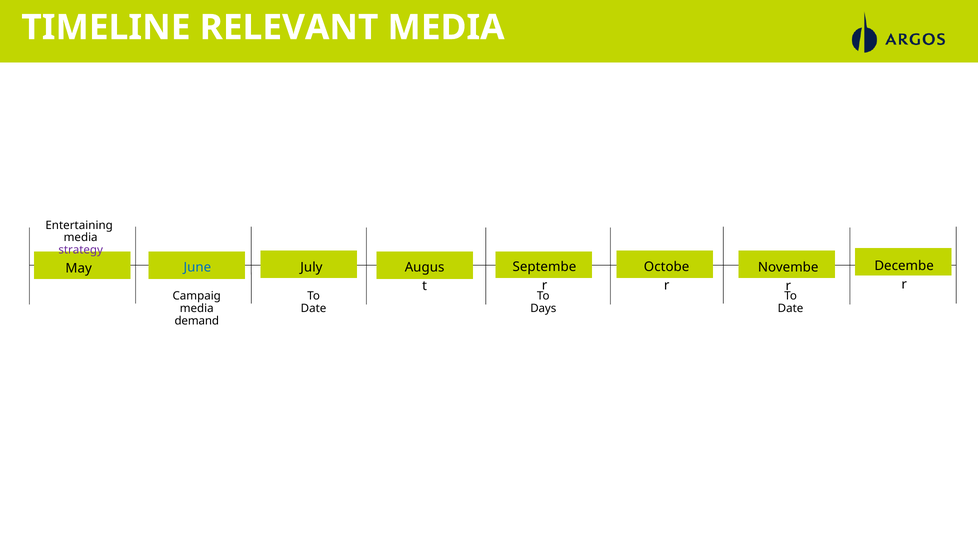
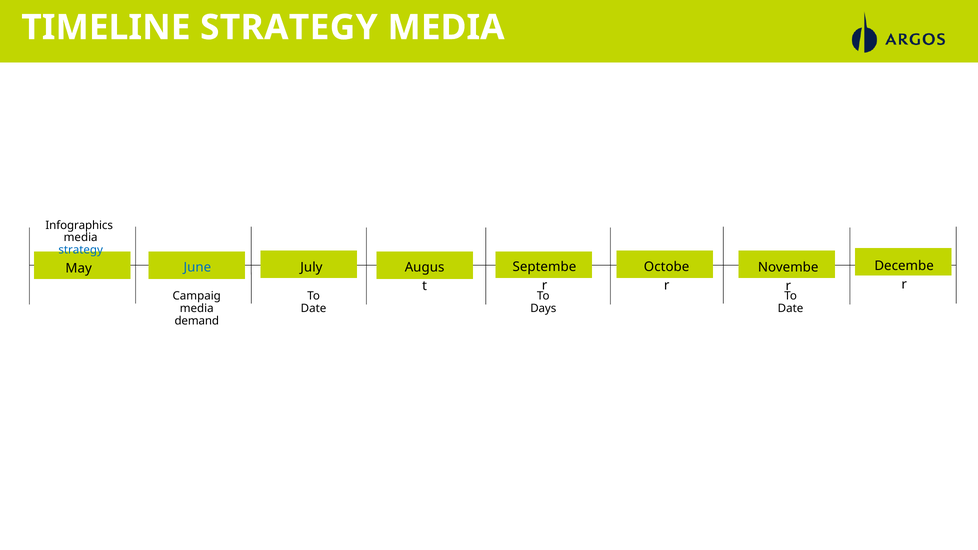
TIMELINE RELEVANT: RELEVANT -> STRATEGY
Entertaining: Entertaining -> Infographics
strategy at (81, 250) colour: purple -> blue
